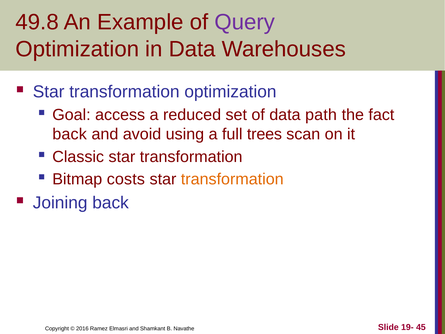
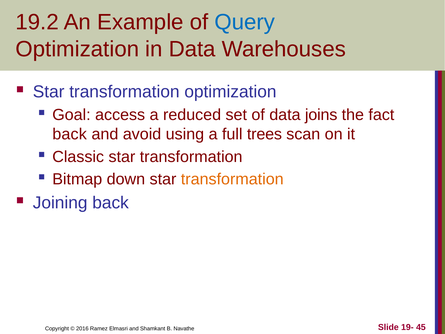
49.8: 49.8 -> 19.2
Query colour: purple -> blue
path: path -> joins
costs: costs -> down
